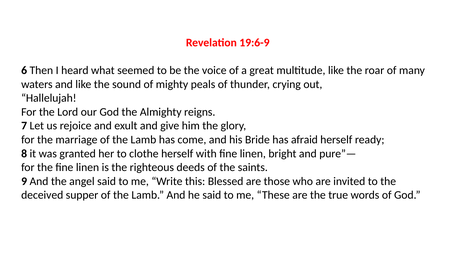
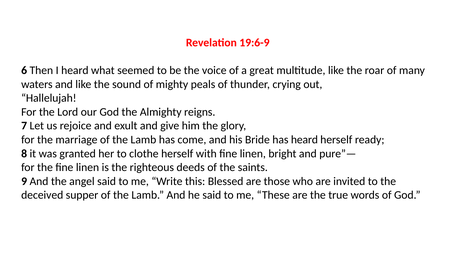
has afraid: afraid -> heard
